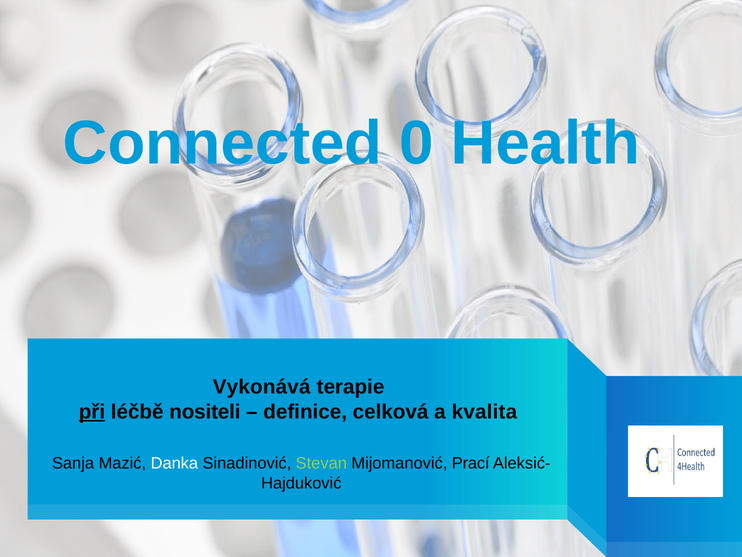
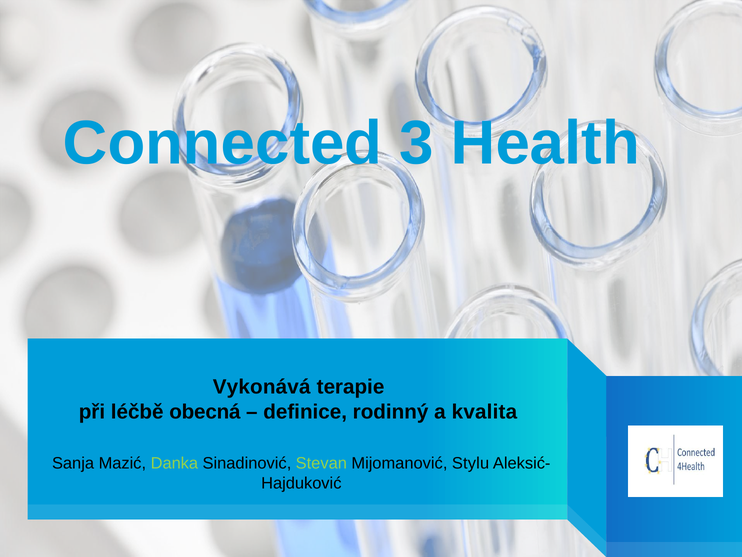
0: 0 -> 3
při underline: present -> none
nositeli: nositeli -> obecná
celková: celková -> rodinný
Danka colour: white -> light green
Prací: Prací -> Stylu
